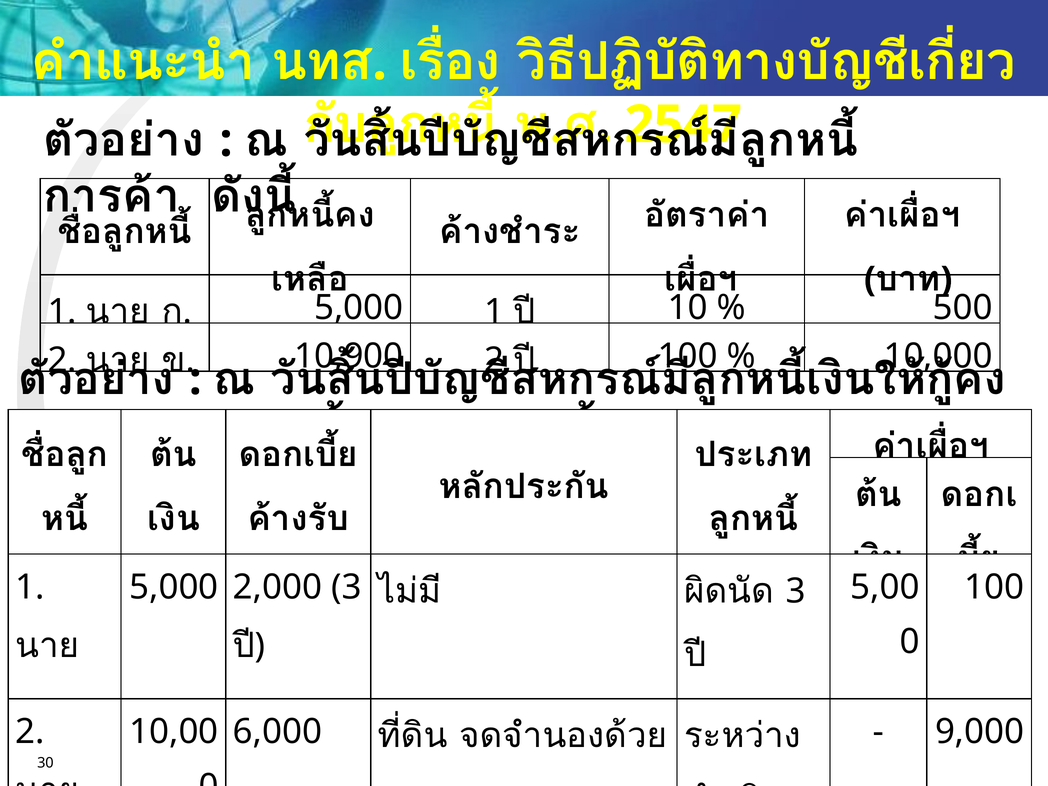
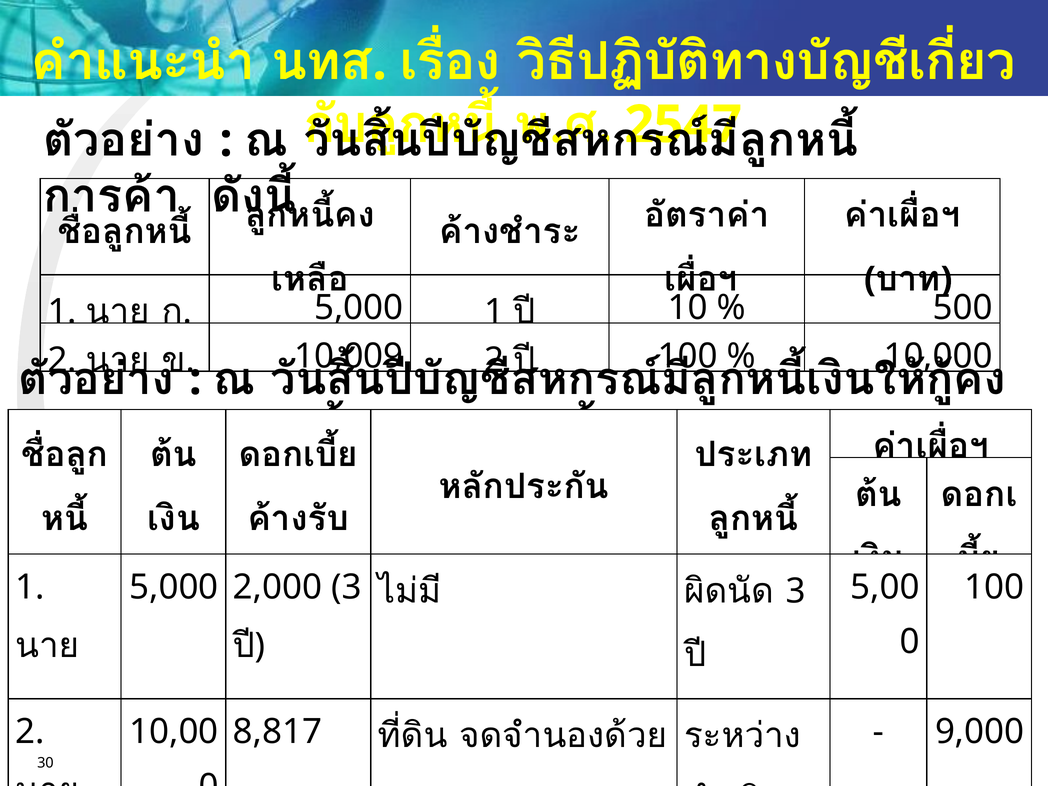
10,900: 10,900 -> 10,009
6,000: 6,000 -> 8,817
